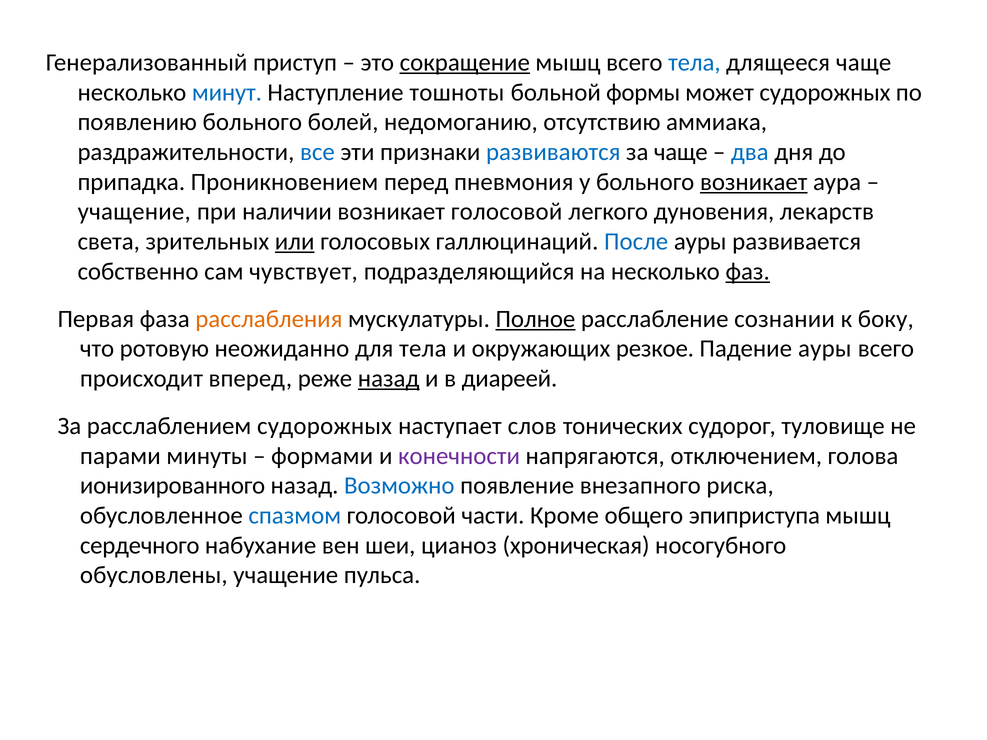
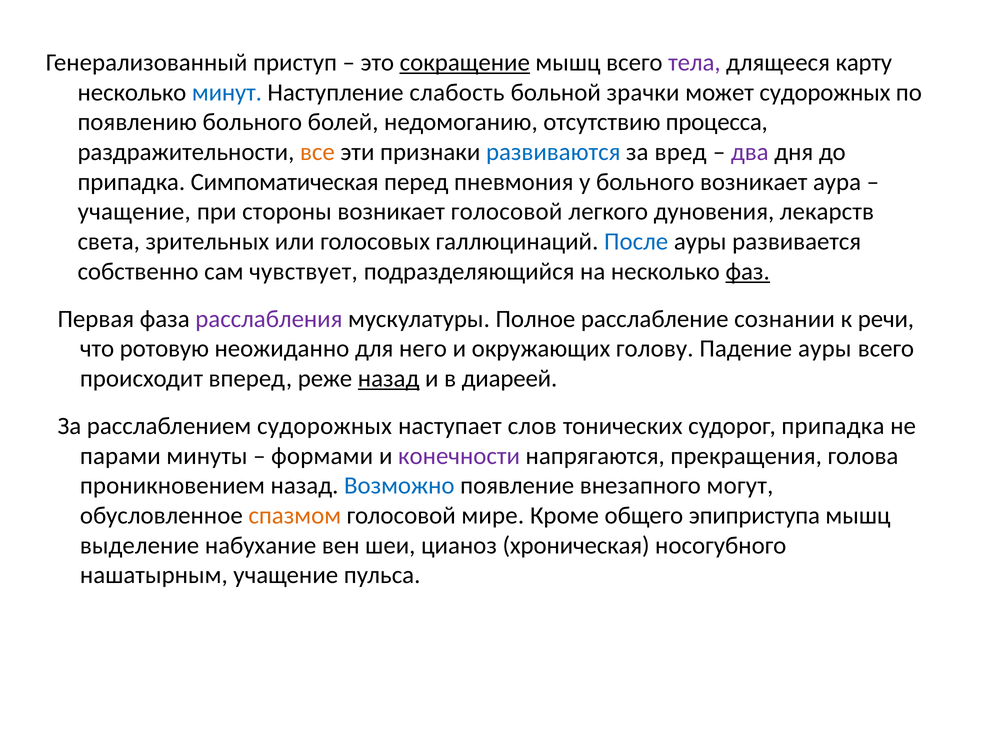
тела at (694, 62) colour: blue -> purple
длящееся чаще: чаще -> карту
тошноты: тошноты -> слабость
формы: формы -> зрачки
аммиака: аммиака -> процесса
все colour: blue -> orange
за чаще: чаще -> вред
два colour: blue -> purple
Проникновением: Проникновением -> Симпоматическая
возникает at (754, 182) underline: present -> none
наличии: наличии -> стороны
или underline: present -> none
расслабления colour: orange -> purple
Полное underline: present -> none
боку: боку -> речи
для тела: тела -> него
резкое: резкое -> голову
судорог туловище: туловище -> припадка
отключением: отключением -> прекращения
ионизированного: ионизированного -> проникновением
риска: риска -> могут
спазмом colour: blue -> orange
части: части -> мире
сердечного: сердечного -> выделение
обусловлены: обусловлены -> нашатырным
